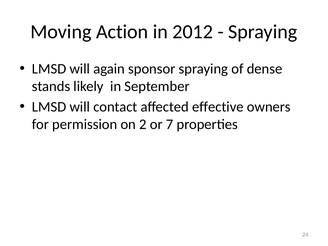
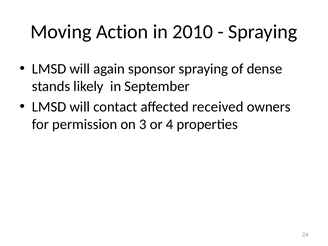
2012: 2012 -> 2010
effective: effective -> received
2: 2 -> 3
7: 7 -> 4
